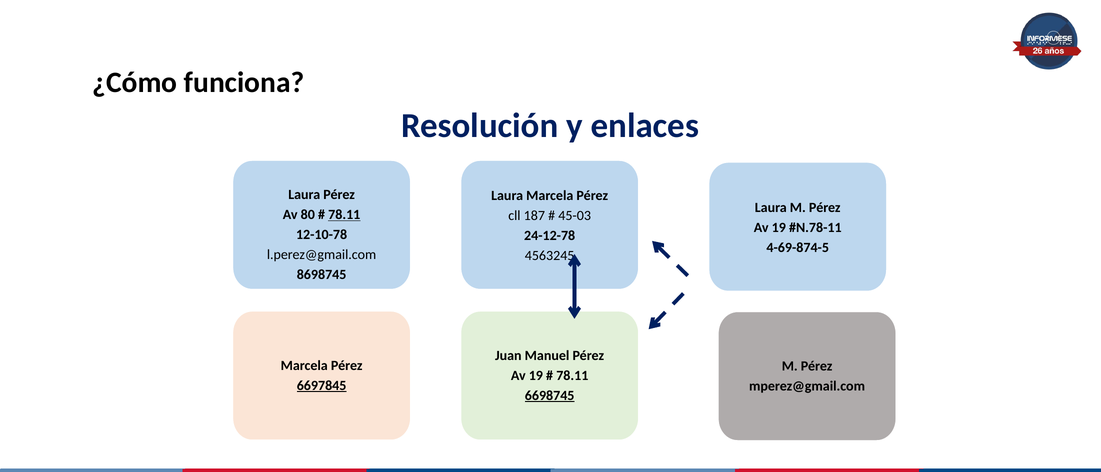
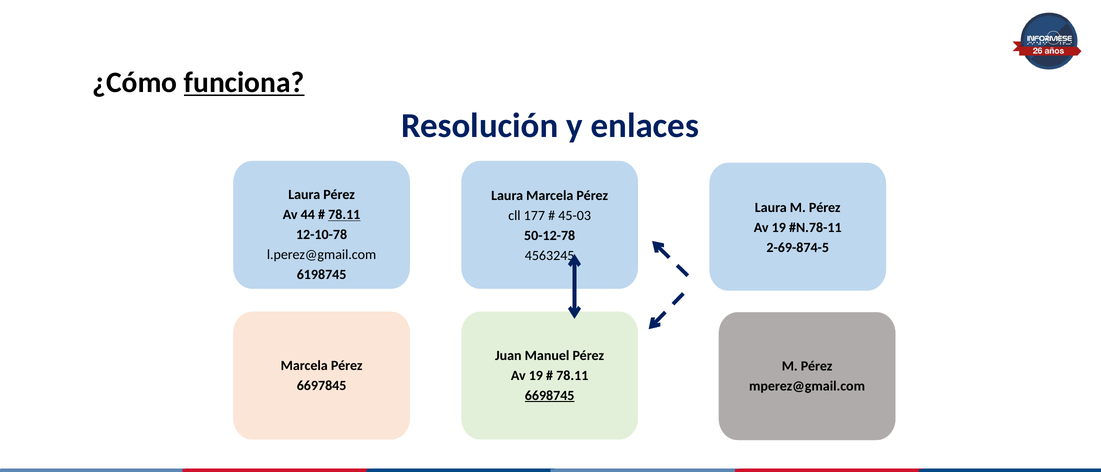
funciona underline: none -> present
80: 80 -> 44
187: 187 -> 177
24-12-78: 24-12-78 -> 50-12-78
4-69-874-5: 4-69-874-5 -> 2-69-874-5
8698745: 8698745 -> 6198745
6697845 underline: present -> none
